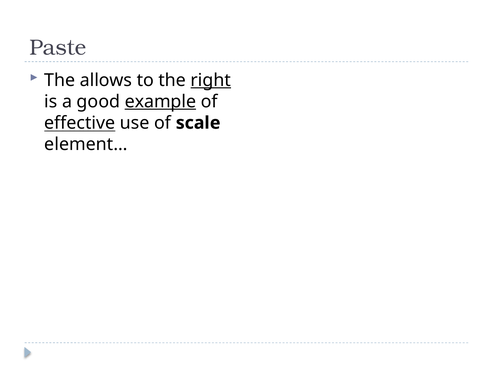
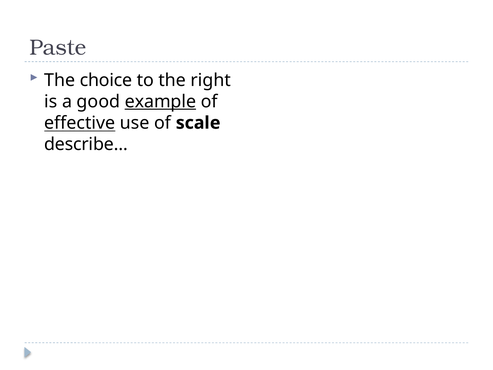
allows: allows -> choice
right underline: present -> none
element…: element… -> describe…
